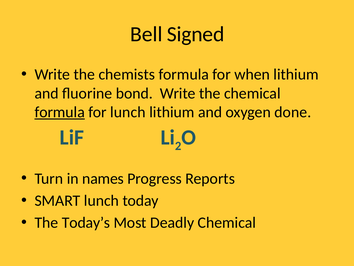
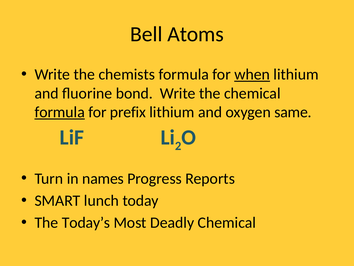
Signed: Signed -> Atoms
when underline: none -> present
for lunch: lunch -> prefix
done: done -> same
